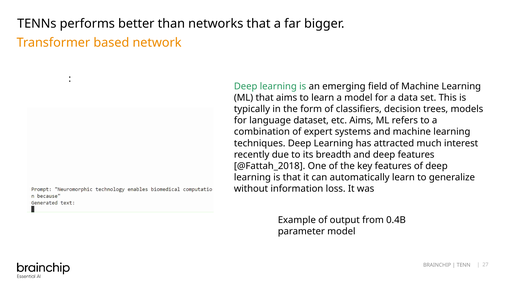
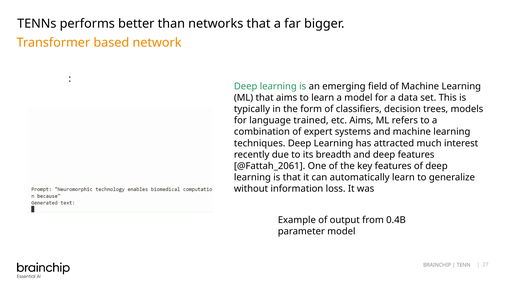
dataset: dataset -> trained
@Fattah_2018: @Fattah_2018 -> @Fattah_2061
